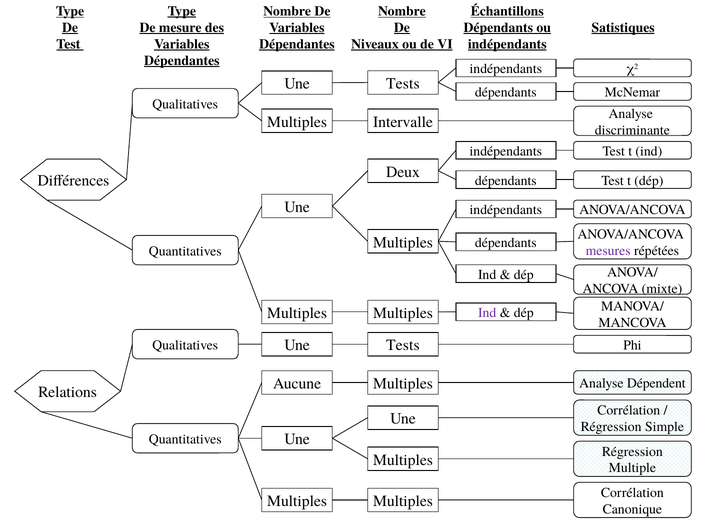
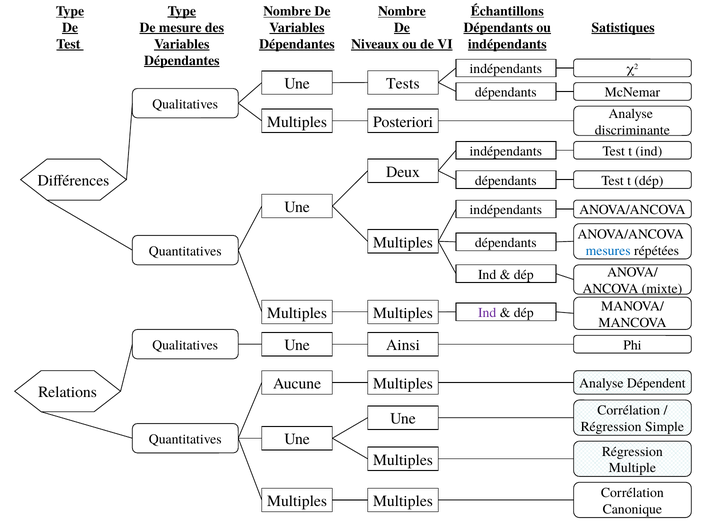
Intervalle: Intervalle -> Posteriori
mesures colour: purple -> blue
Tests at (403, 346): Tests -> Ainsi
